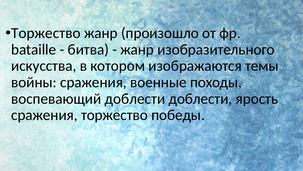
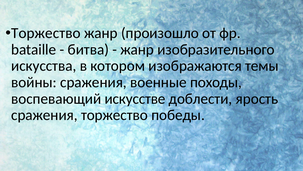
воспевающий доблести: доблести -> искусстве
